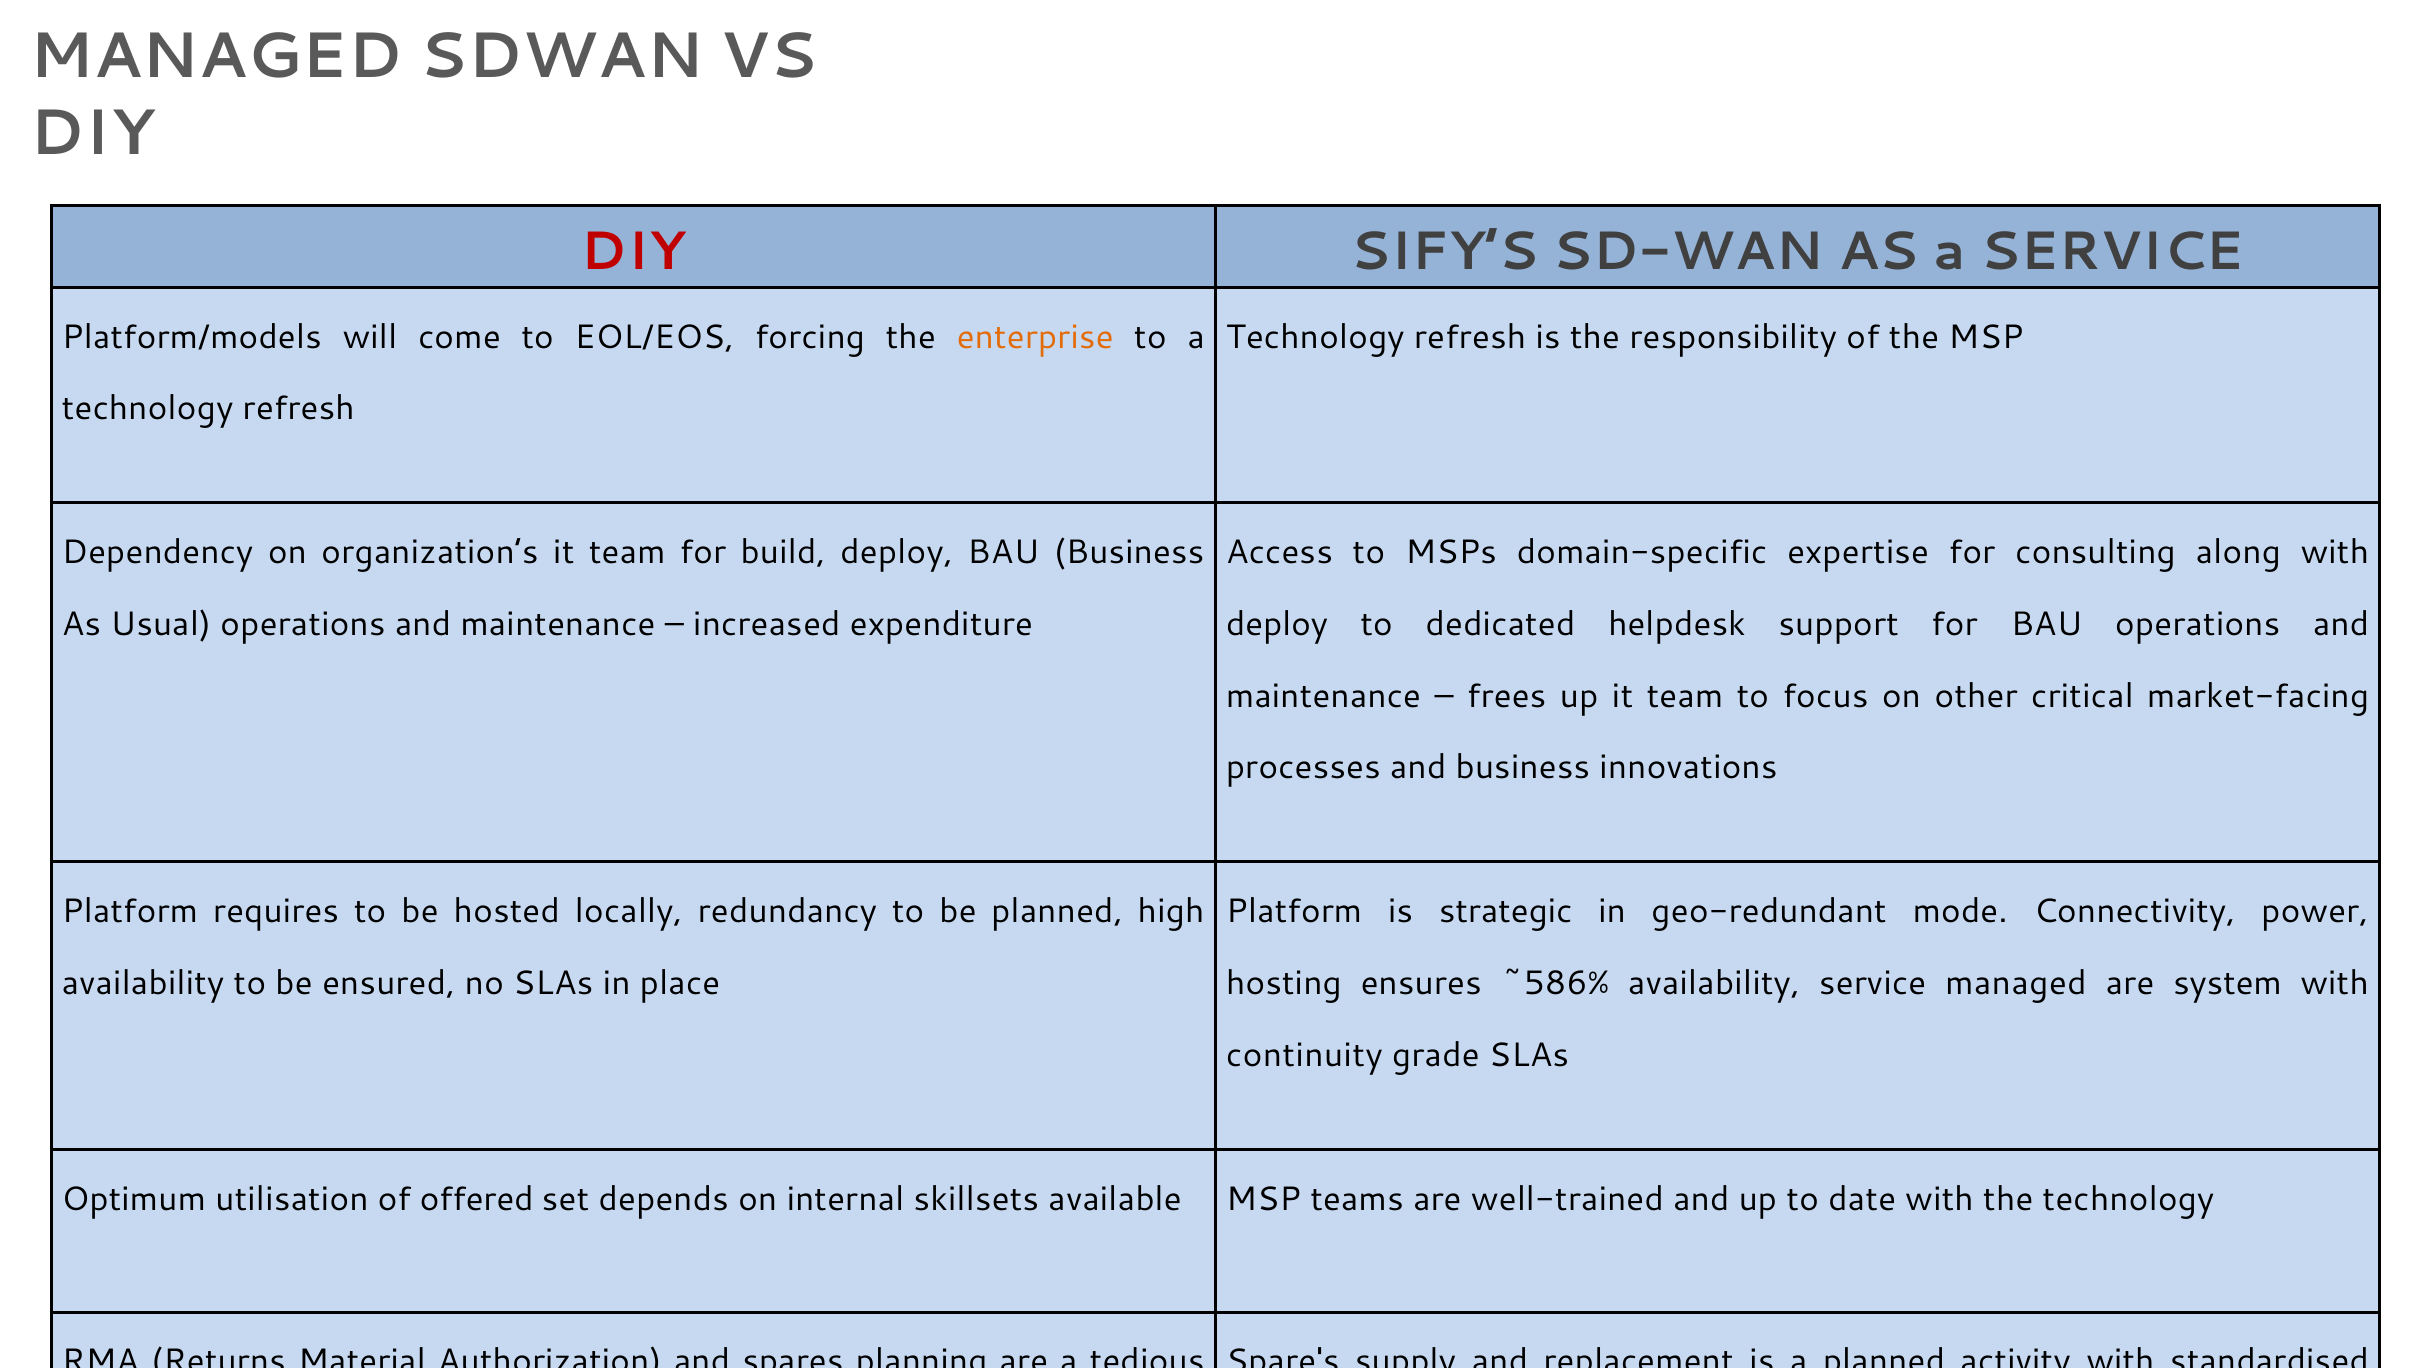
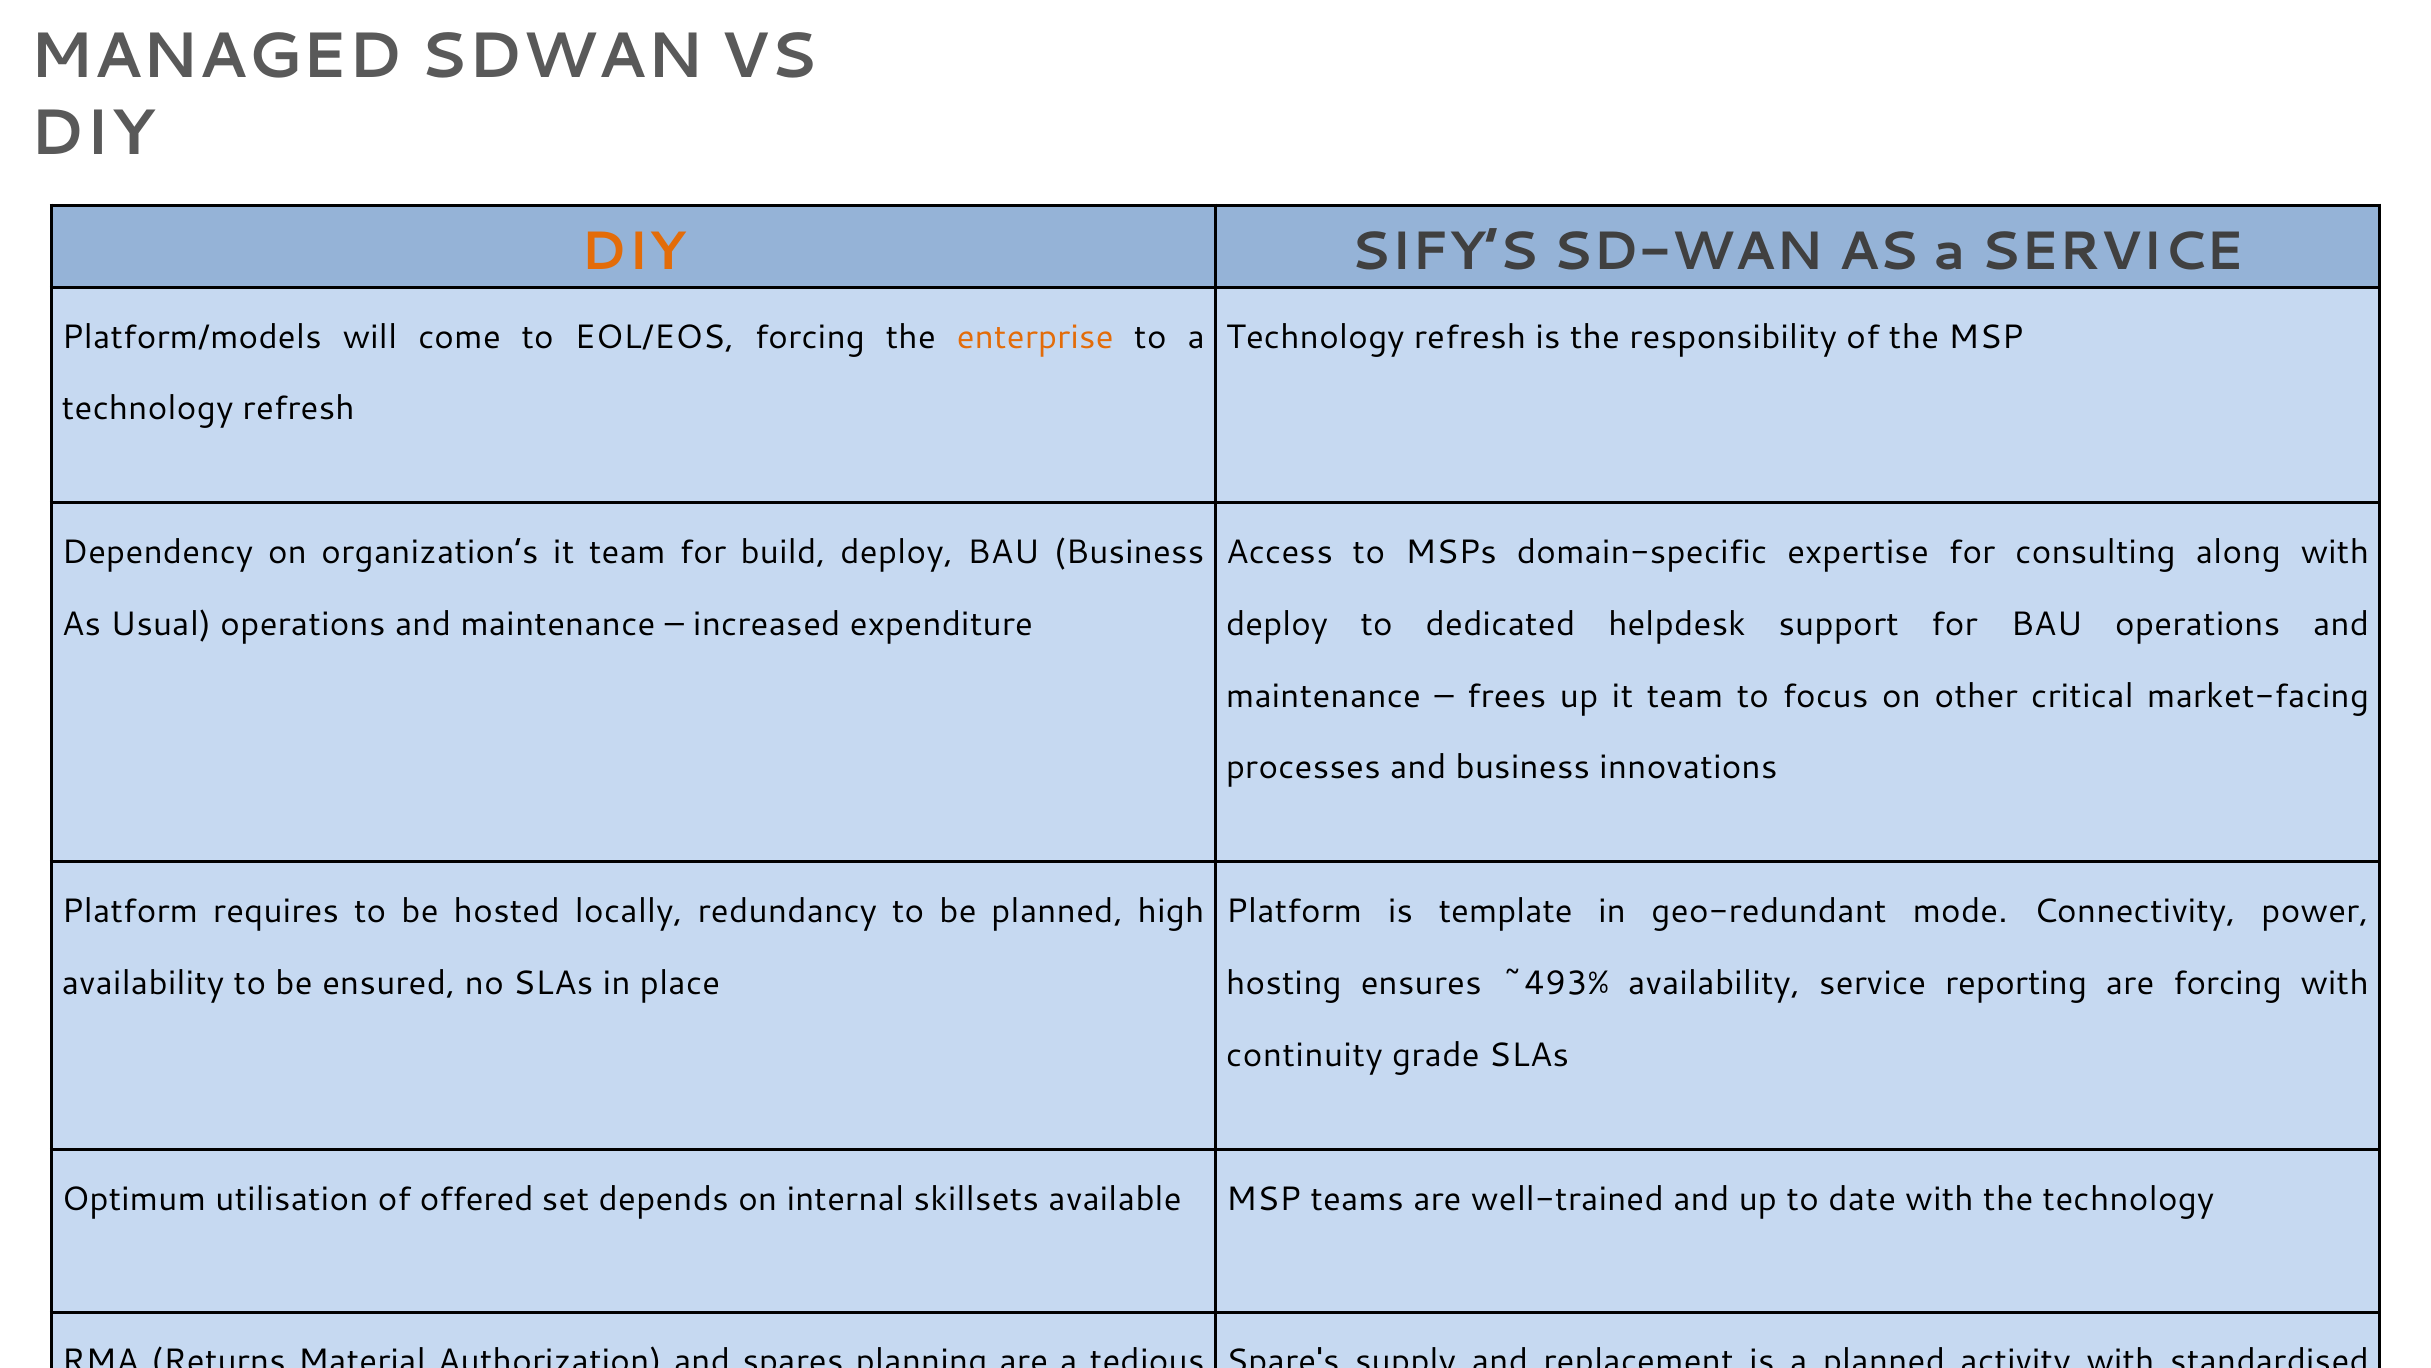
DIY at (633, 251) colour: red -> orange
strategic: strategic -> template
~586%: ~586% -> ~493%
service managed: managed -> reporting
are system: system -> forcing
